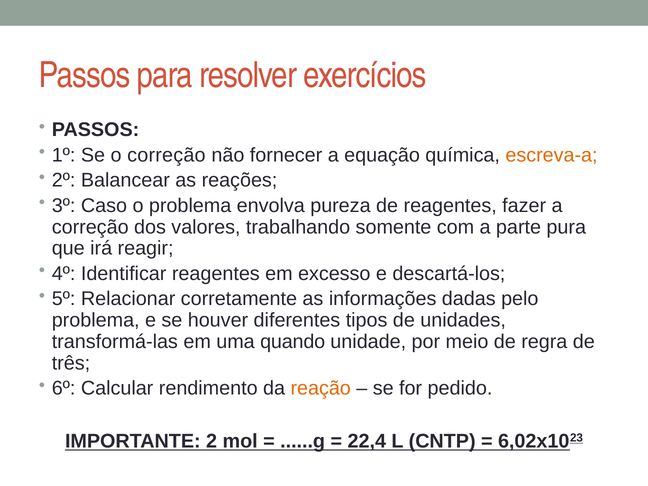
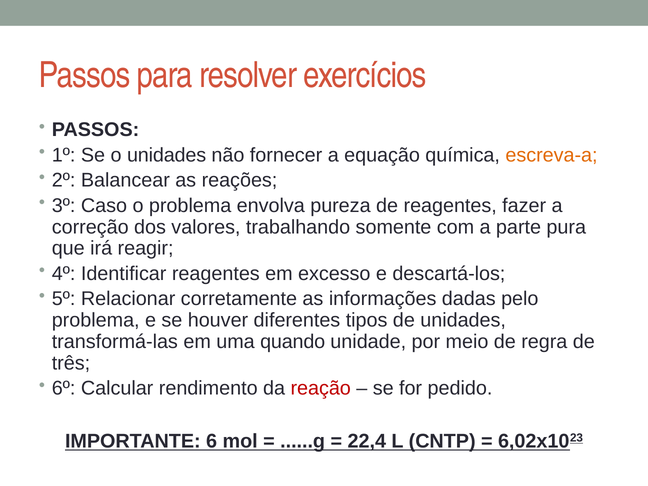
o correção: correção -> unidades
reação colour: orange -> red
2: 2 -> 6
